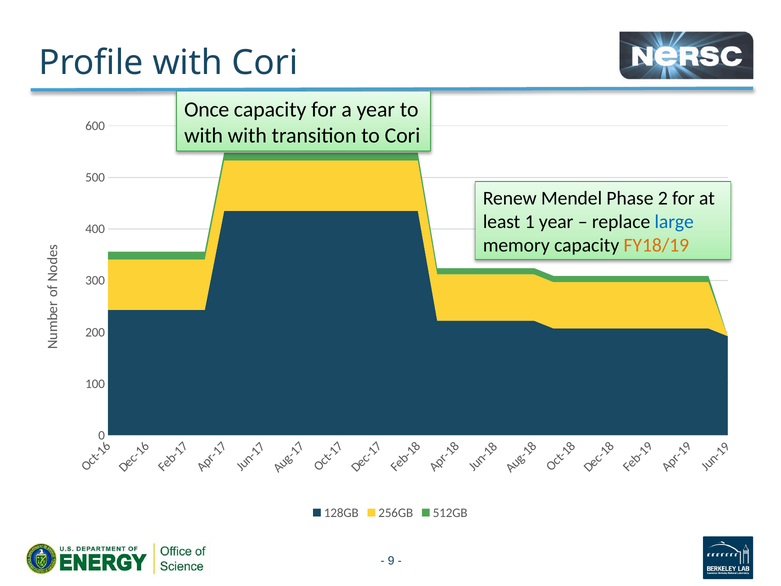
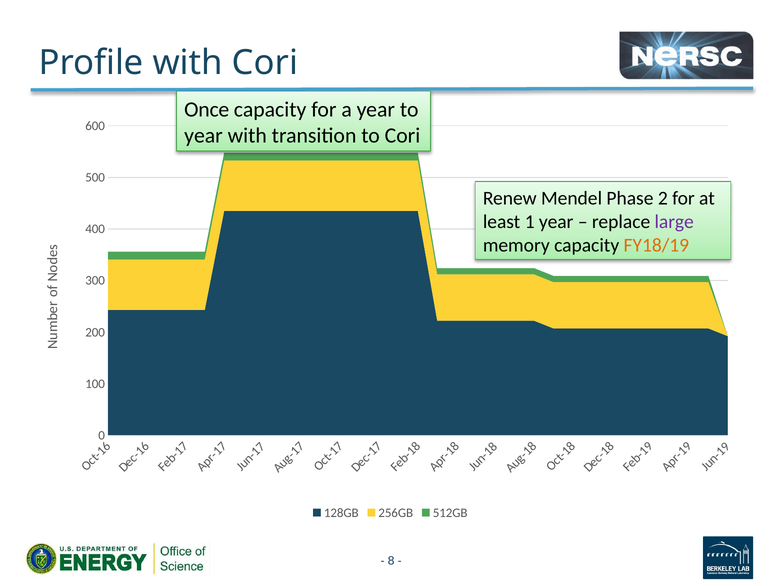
with at (204, 136): with -> year
large colour: blue -> purple
9 at (391, 560): 9 -> 8
